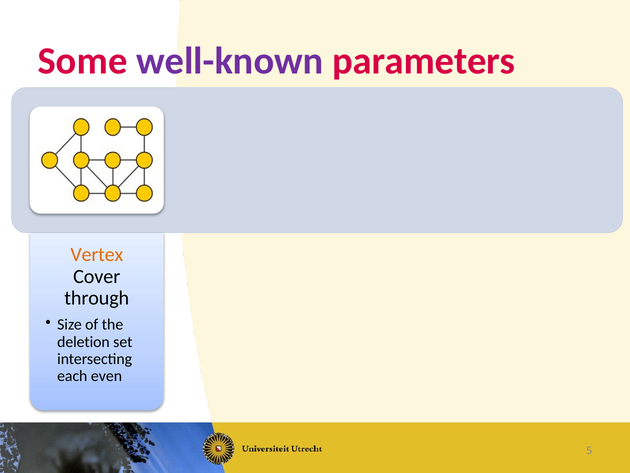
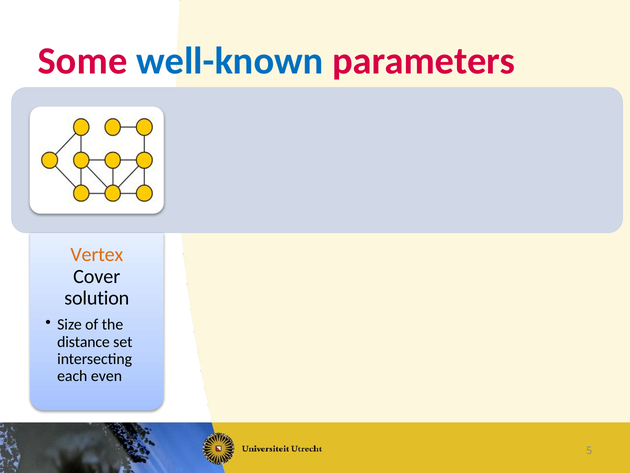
well-known colour: purple -> blue
through: through -> solution
deletion: deletion -> distance
